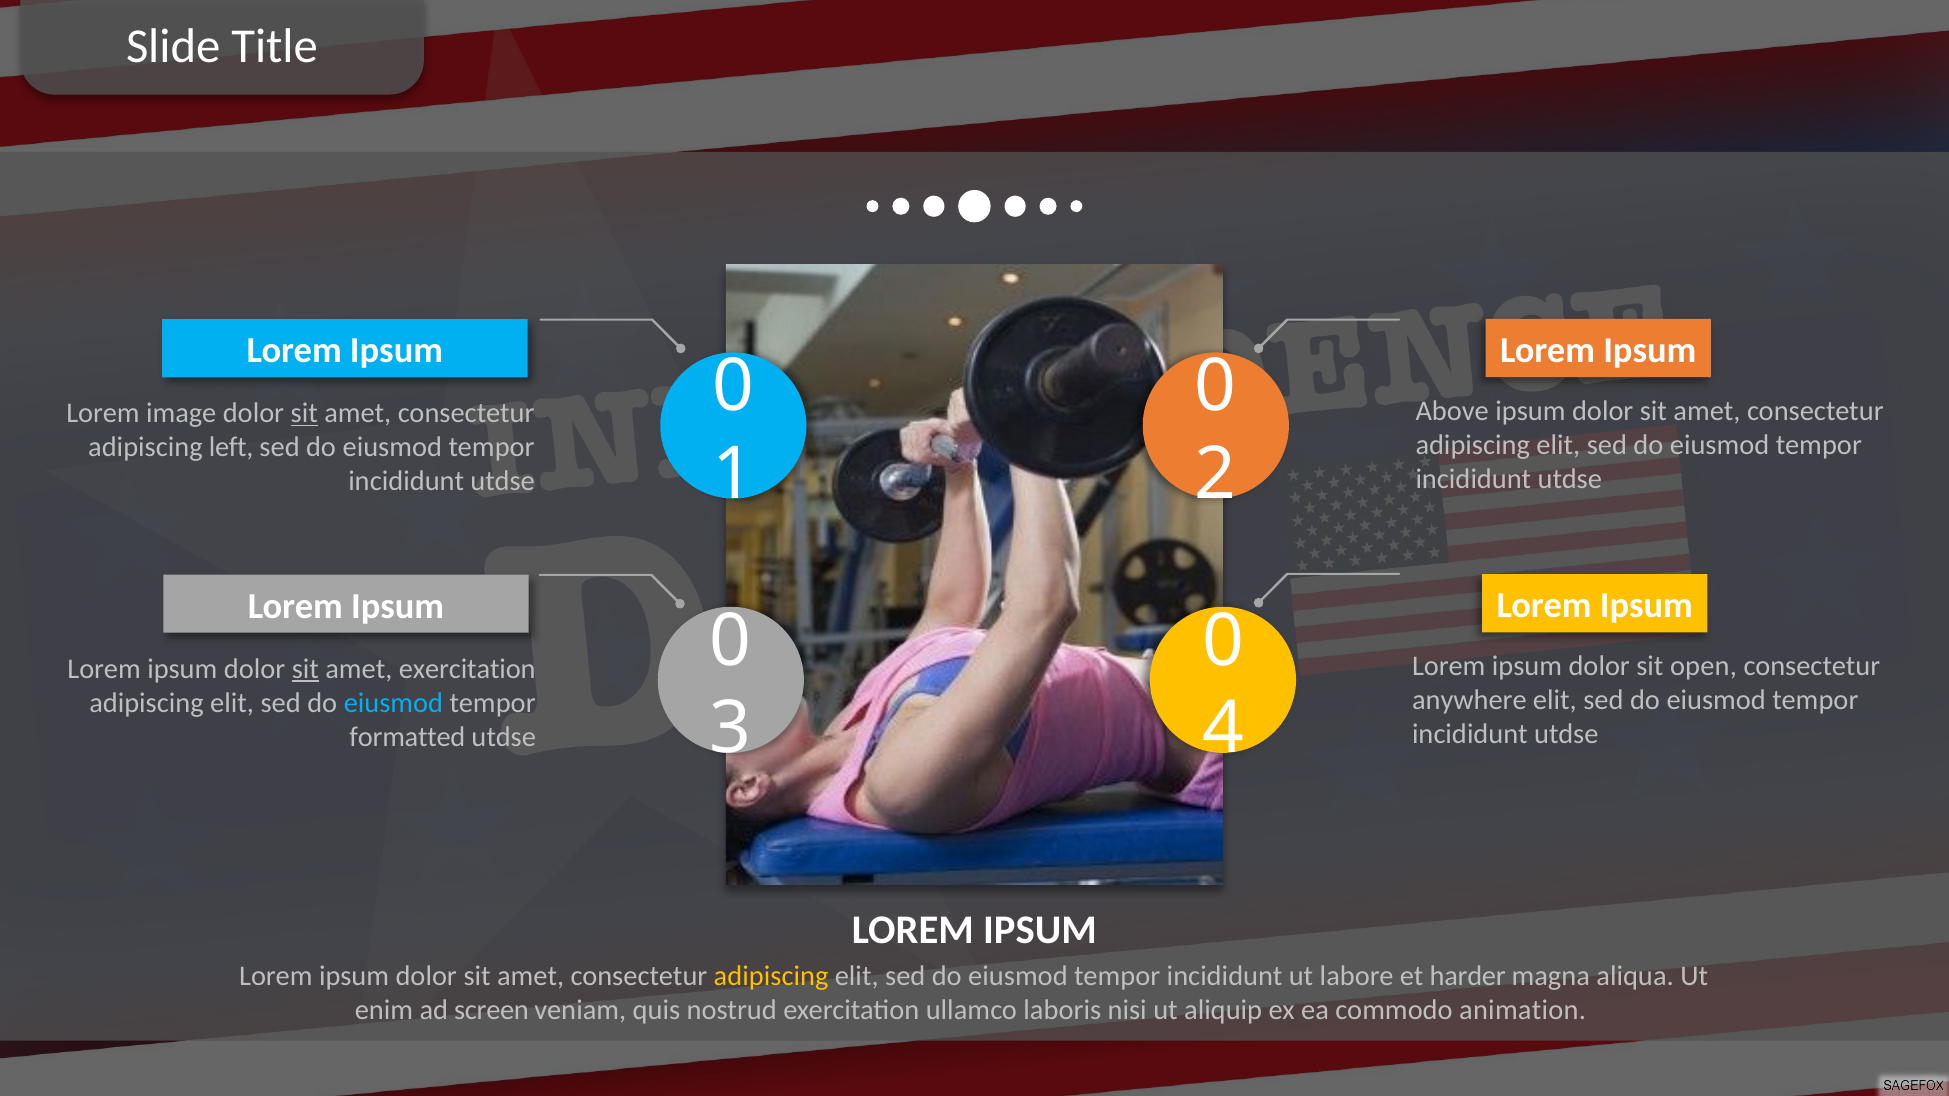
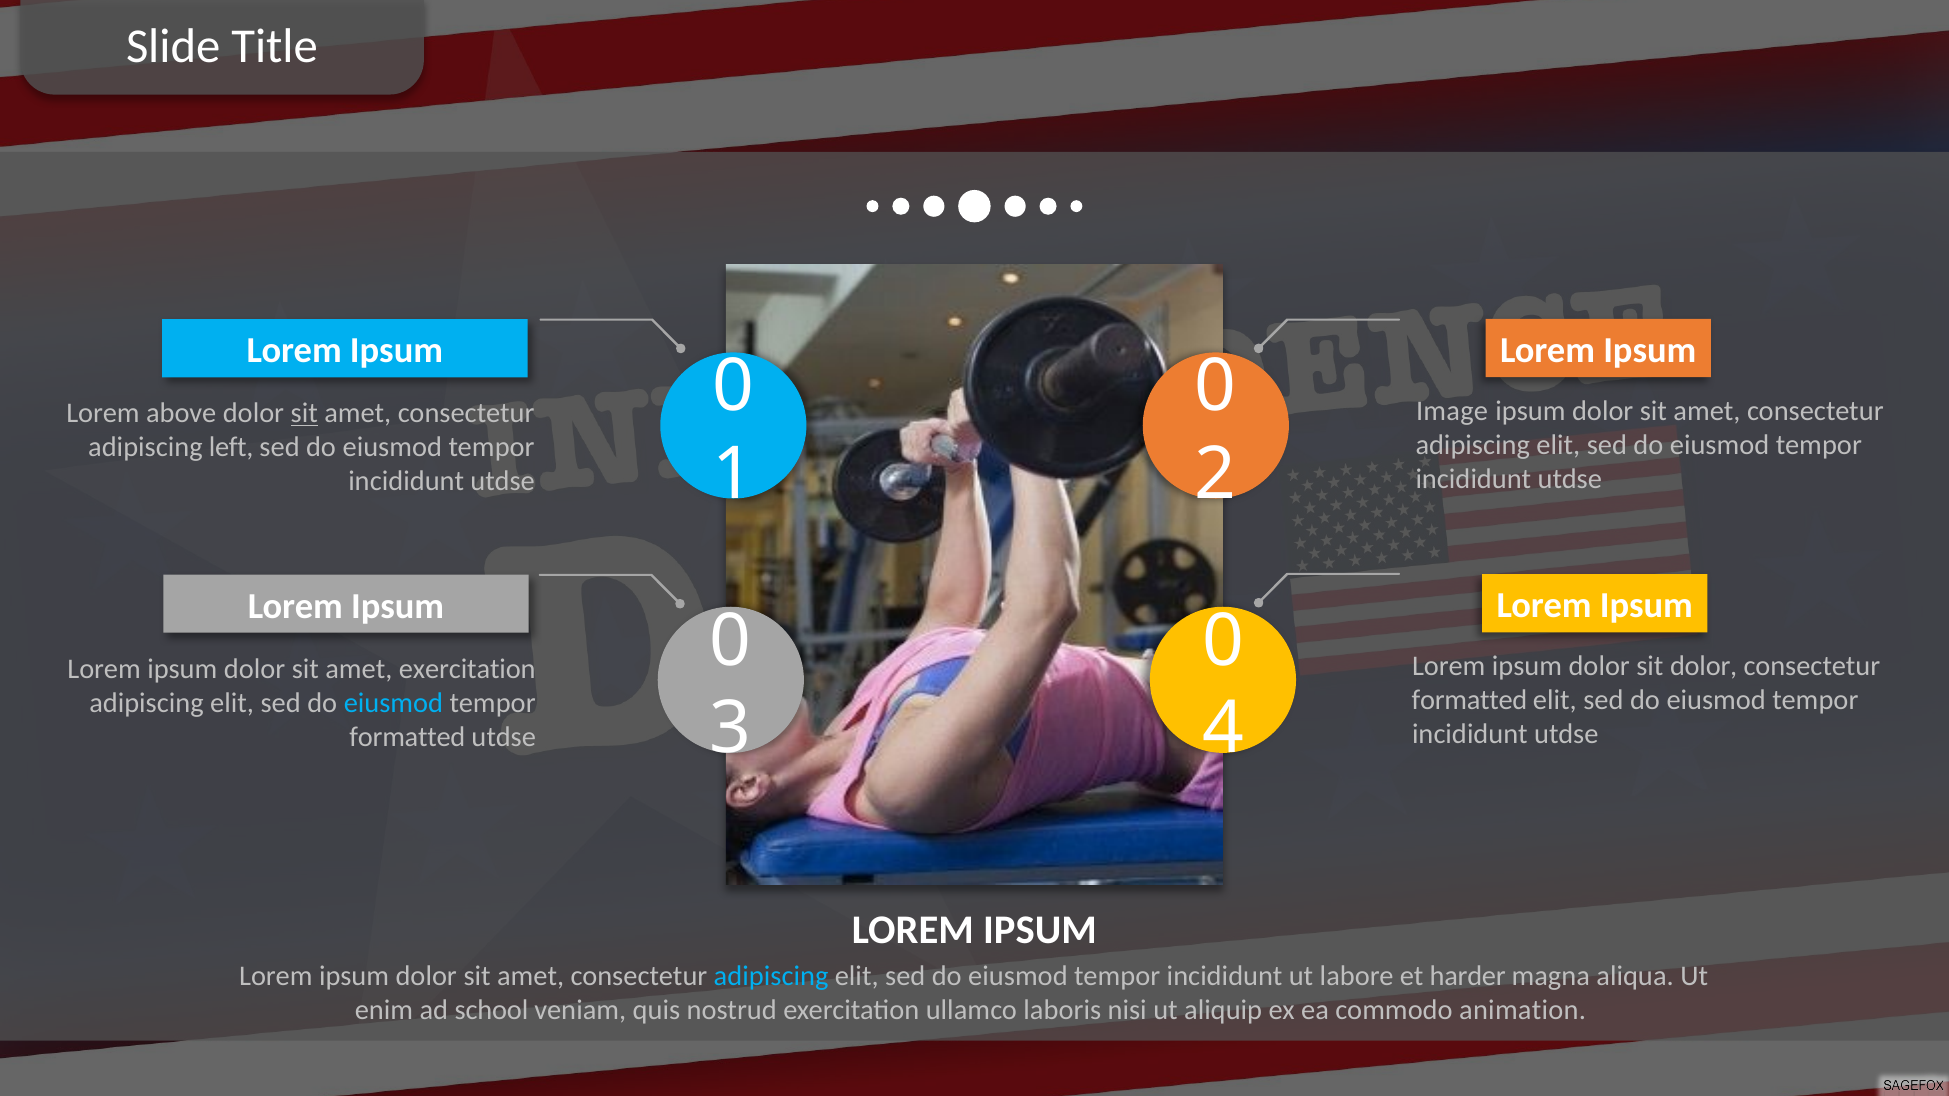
Above: Above -> Image
image: image -> above
sit open: open -> dolor
sit at (305, 669) underline: present -> none
anywhere at (1469, 701): anywhere -> formatted
adipiscing at (771, 977) colour: yellow -> light blue
screen: screen -> school
